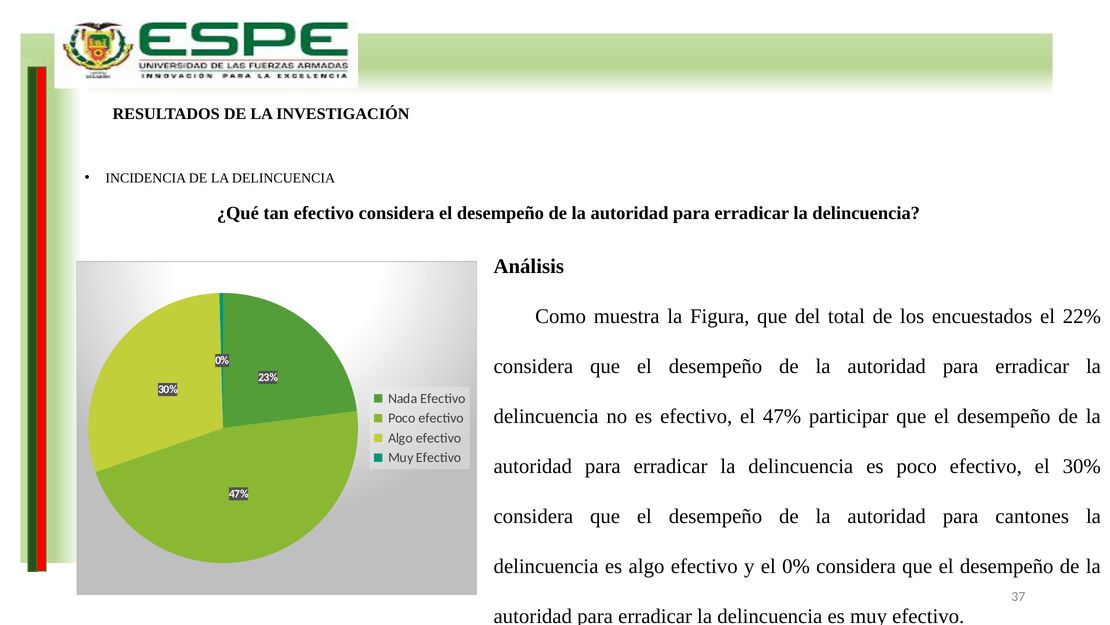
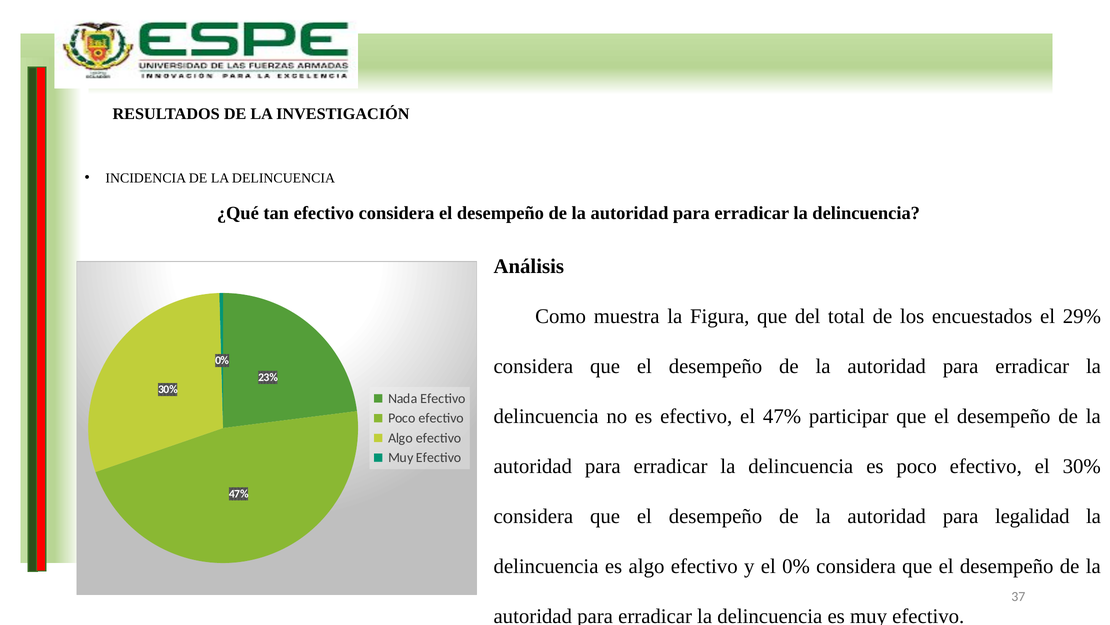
22%: 22% -> 29%
cantones: cantones -> legalidad
